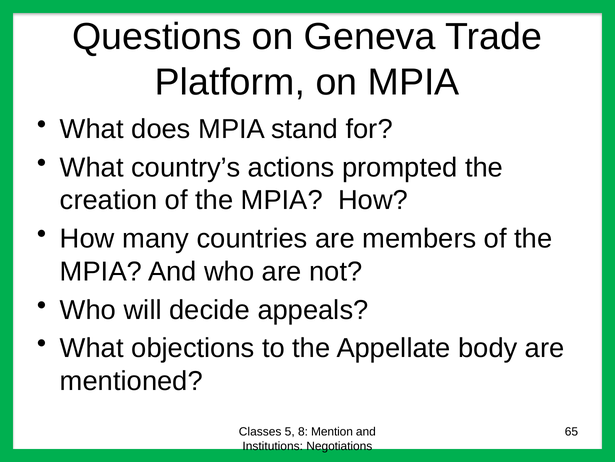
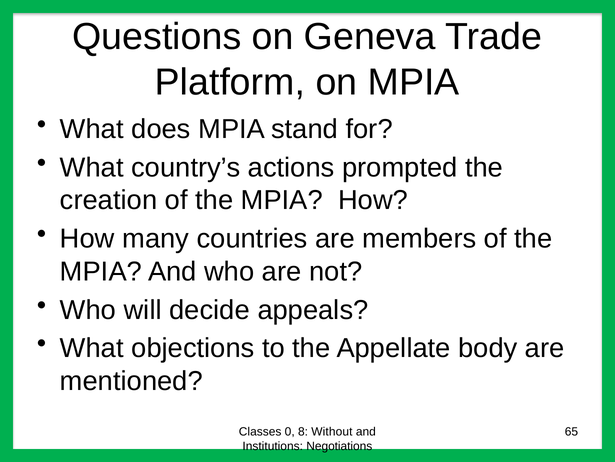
5: 5 -> 0
Mention: Mention -> Without
